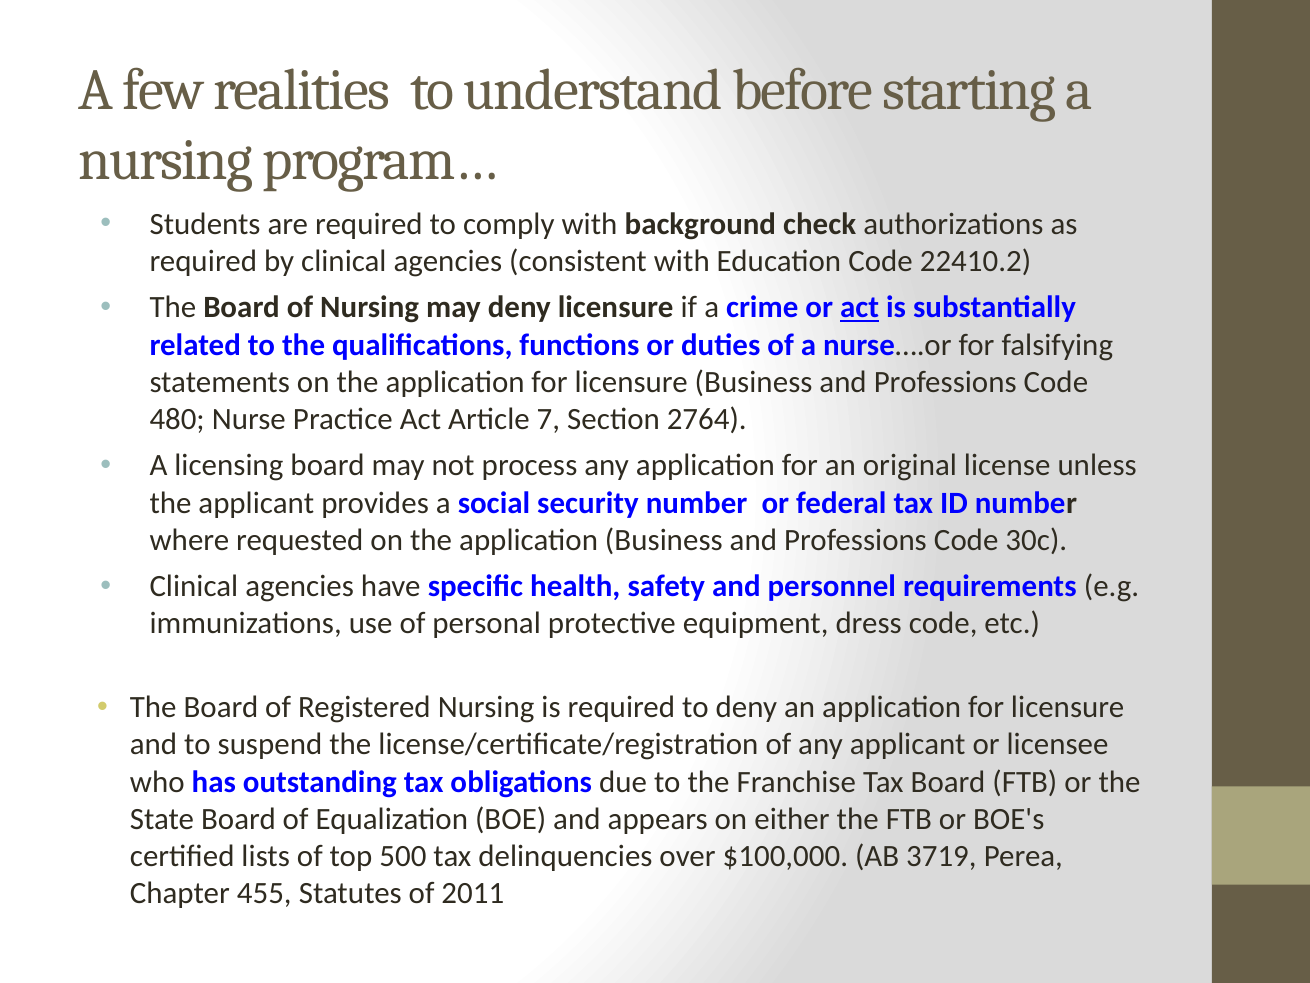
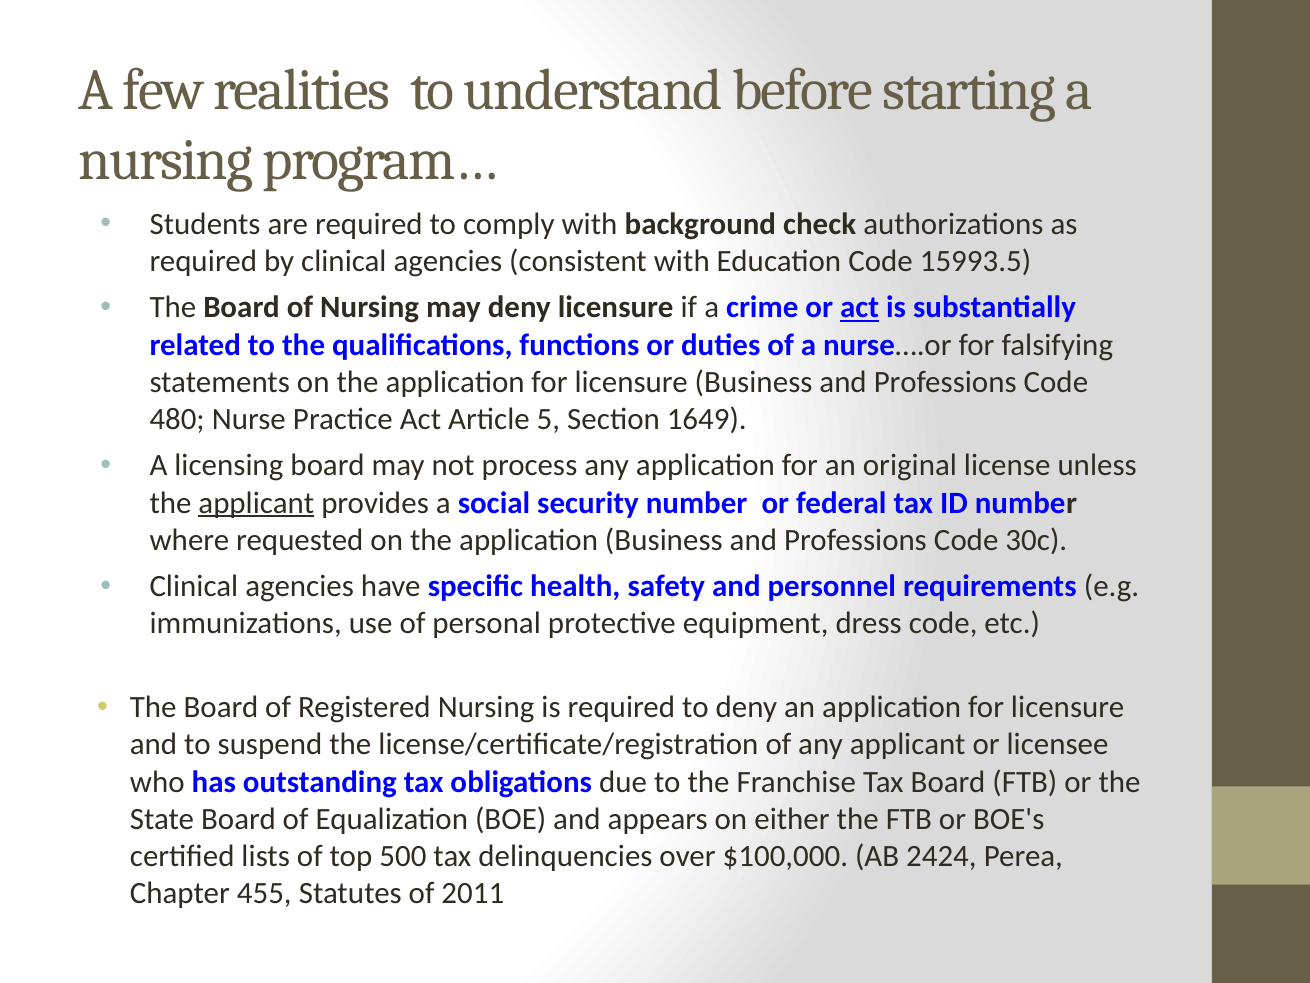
22410.2: 22410.2 -> 15993.5
7: 7 -> 5
2764: 2764 -> 1649
applicant at (256, 503) underline: none -> present
3719: 3719 -> 2424
